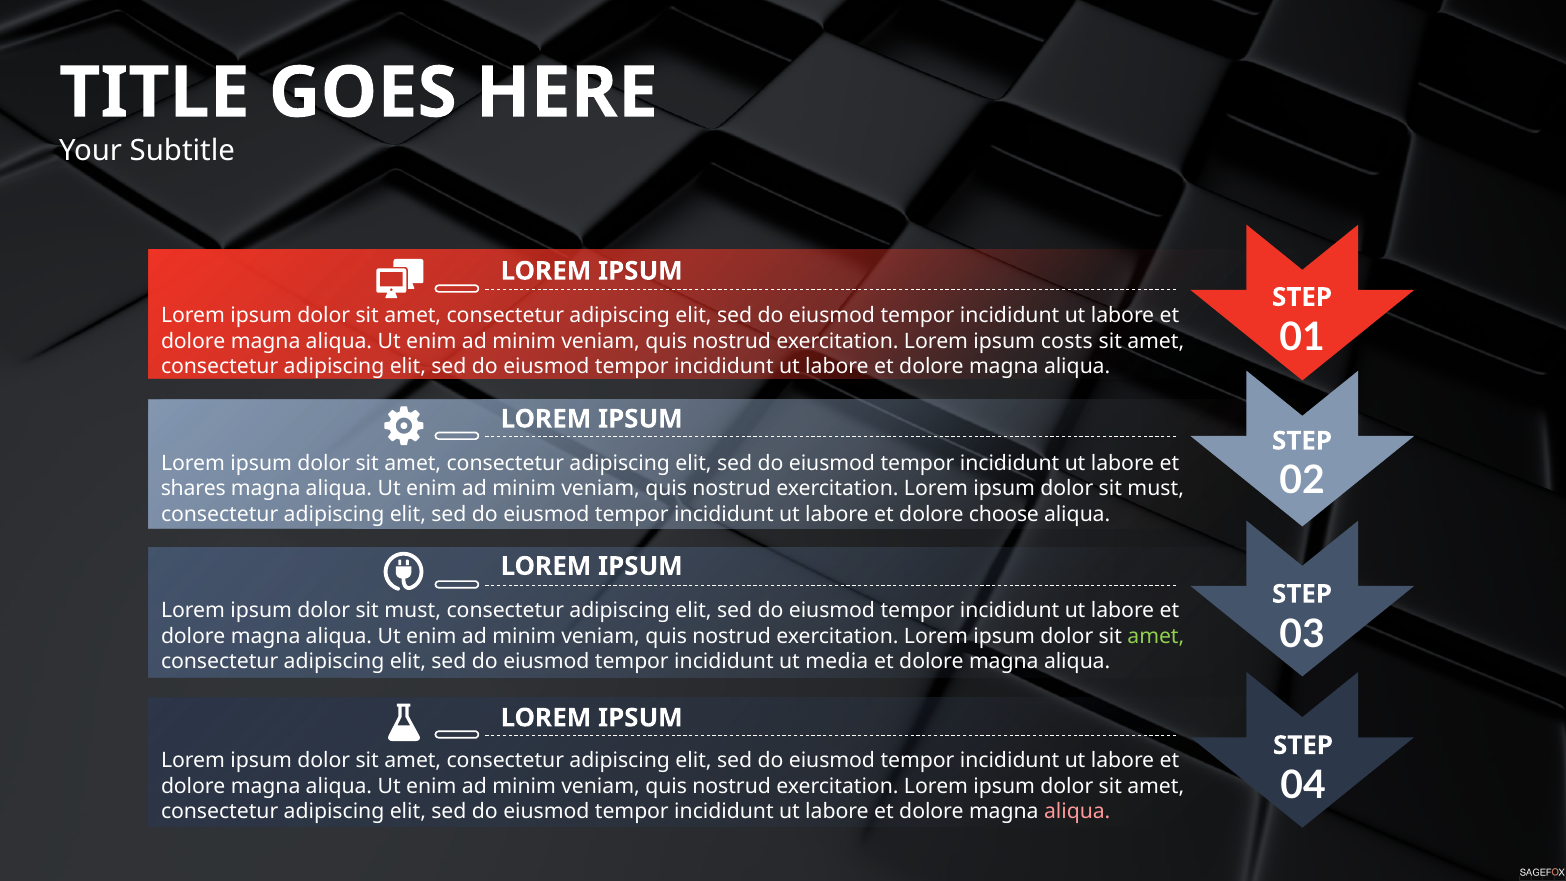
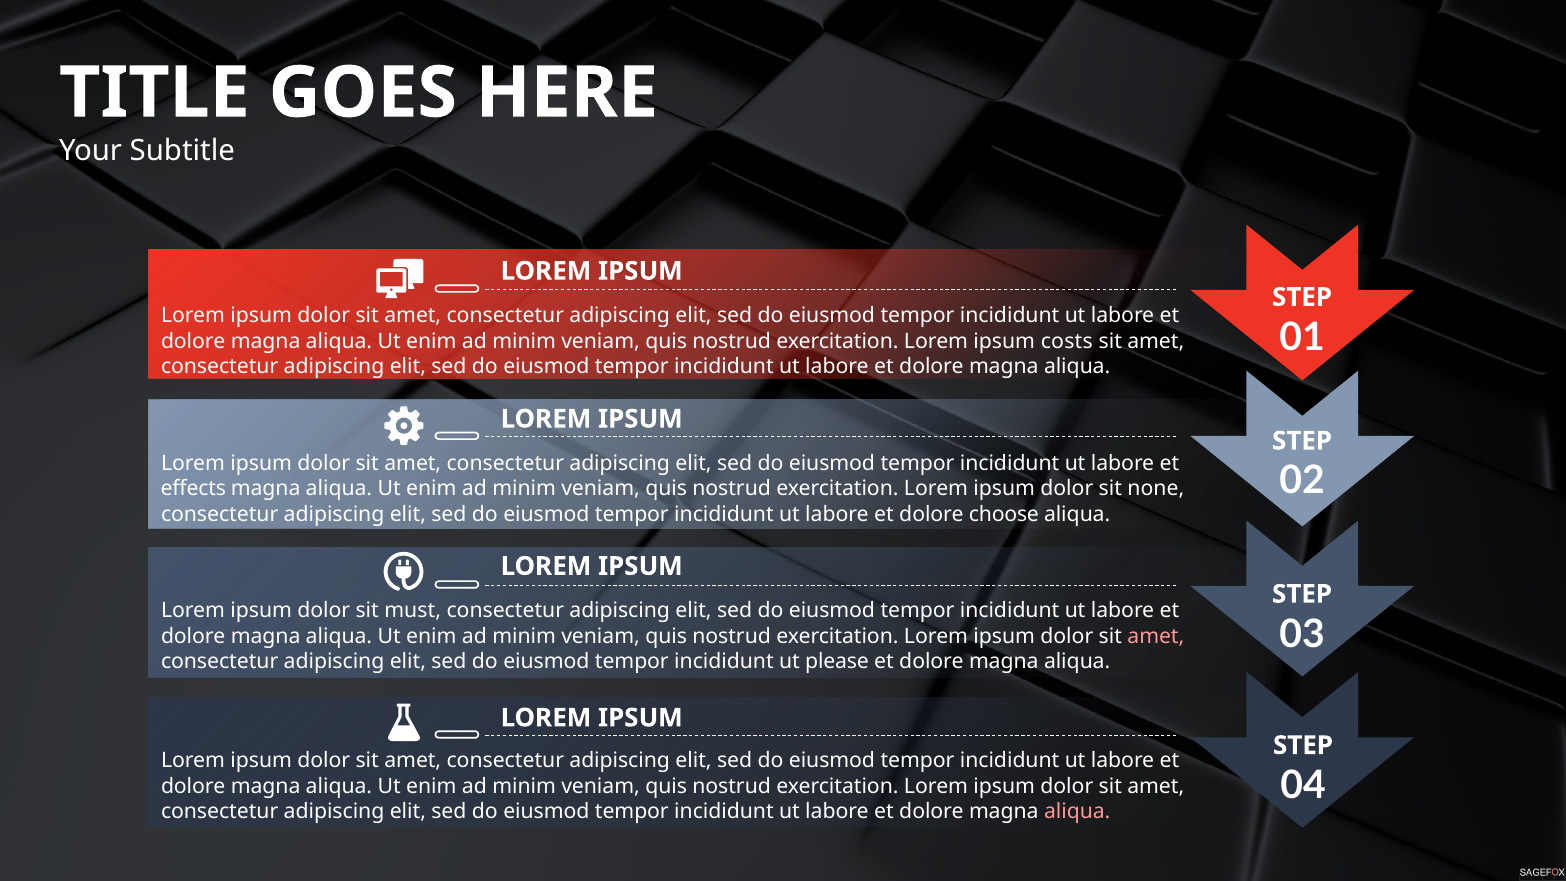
shares: shares -> effects
must at (1156, 489): must -> none
amet at (1156, 636) colour: light green -> pink
media: media -> please
